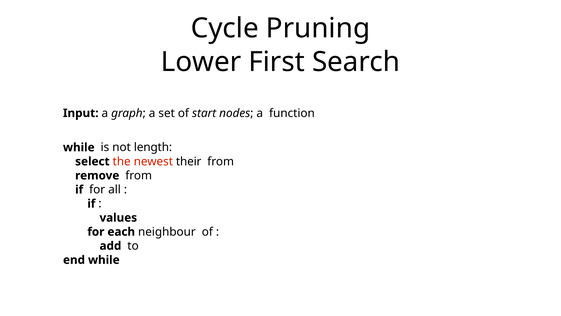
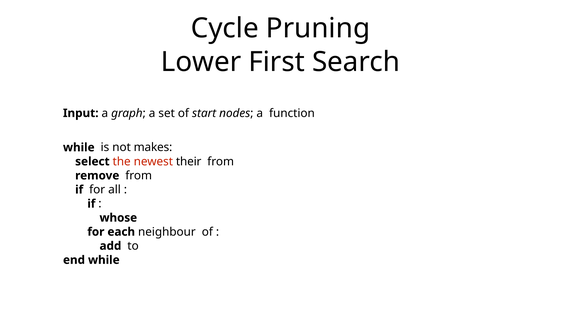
length: length -> makes
values: values -> whose
